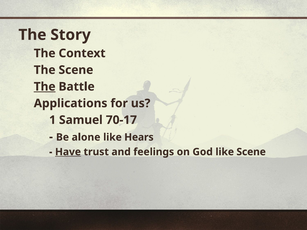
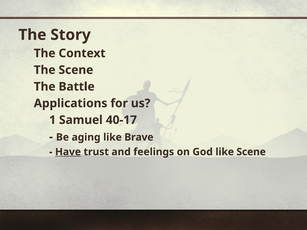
The at (45, 87) underline: present -> none
70-17: 70-17 -> 40-17
alone: alone -> aging
Hears: Hears -> Brave
